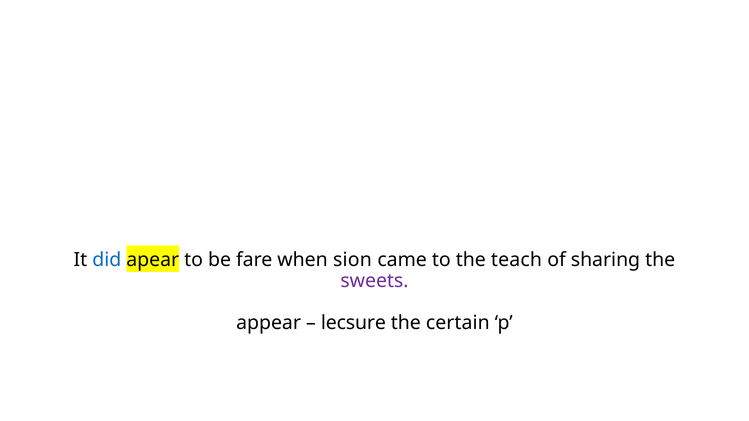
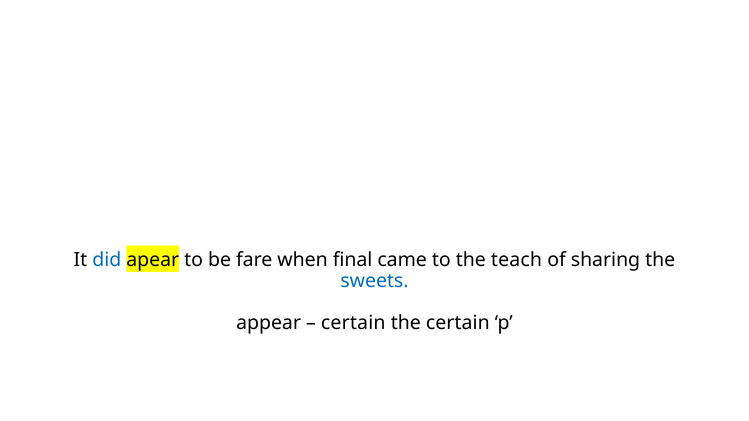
sion: sion -> final
sweets colour: purple -> blue
lecsure at (353, 323): lecsure -> certain
